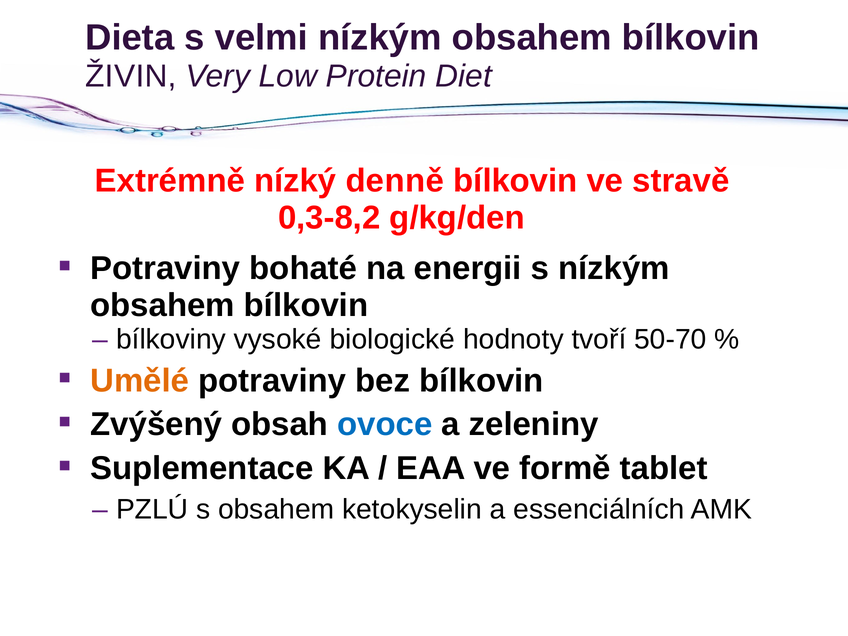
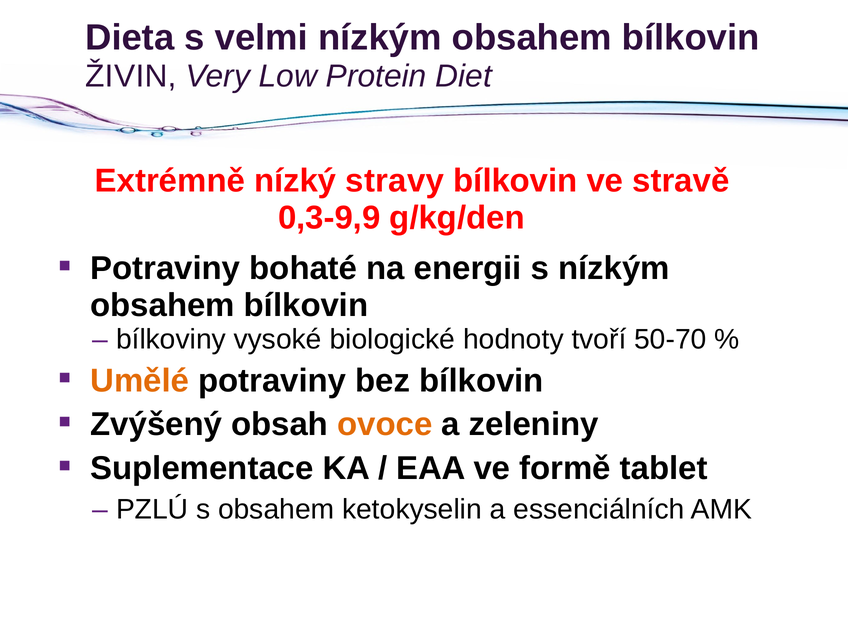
denně: denně -> stravy
0,3-8,2: 0,3-8,2 -> 0,3-9,9
ovoce colour: blue -> orange
